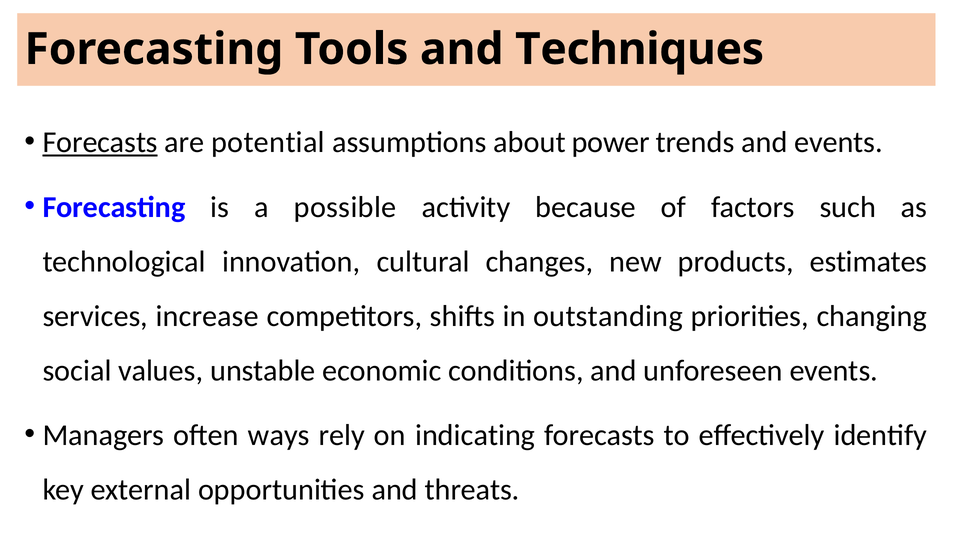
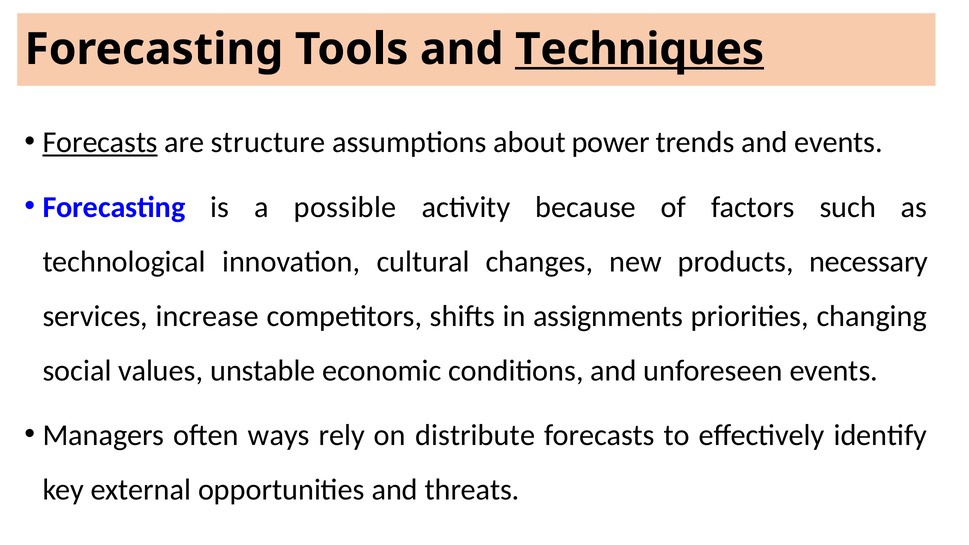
Techniques underline: none -> present
potential: potential -> structure
estimates: estimates -> necessary
outstanding: outstanding -> assignments
indicating: indicating -> distribute
